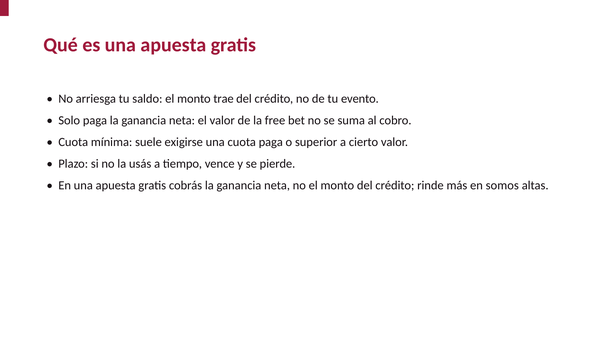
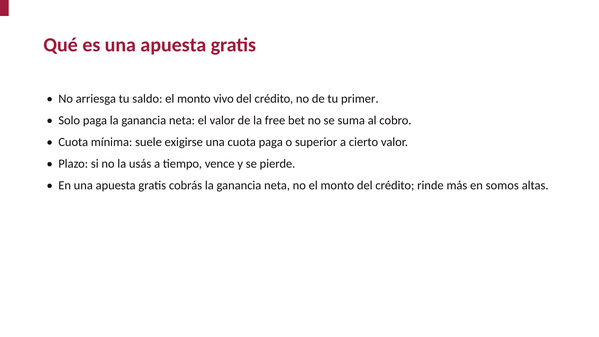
trae: trae -> vivo
evento: evento -> primer
